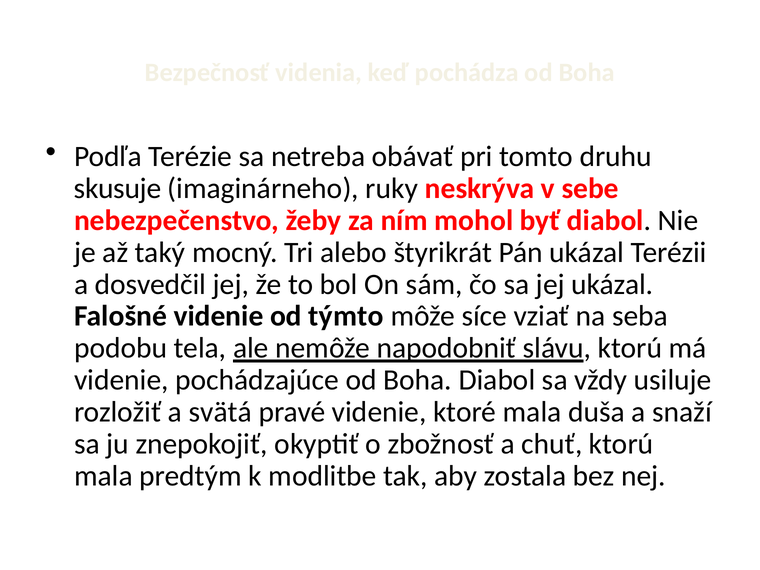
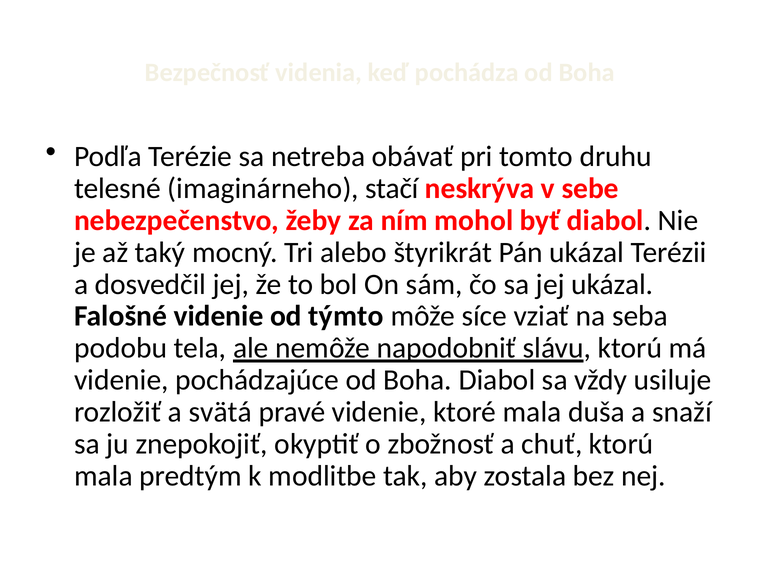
skusuje: skusuje -> telesné
ruky: ruky -> stačí
